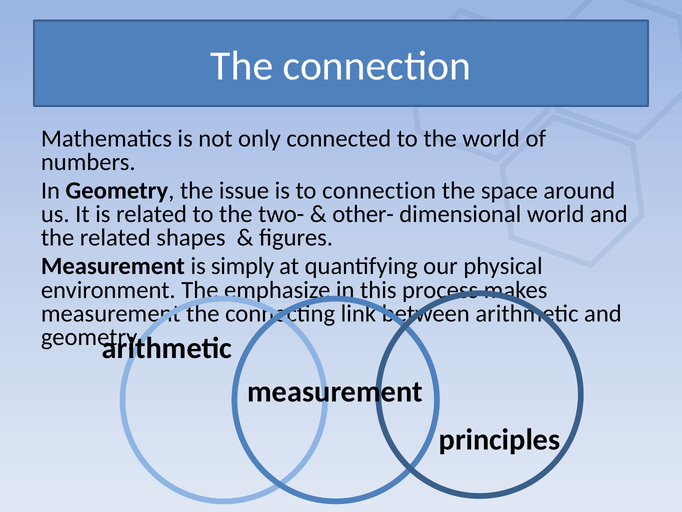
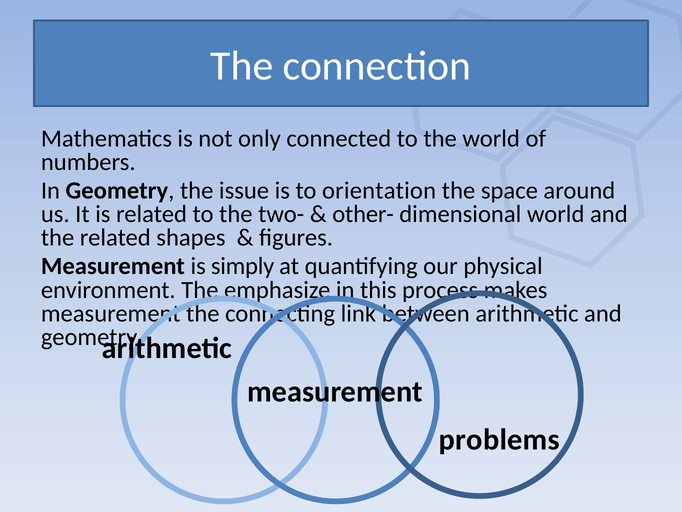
to connection: connection -> orientation
principles: principles -> problems
